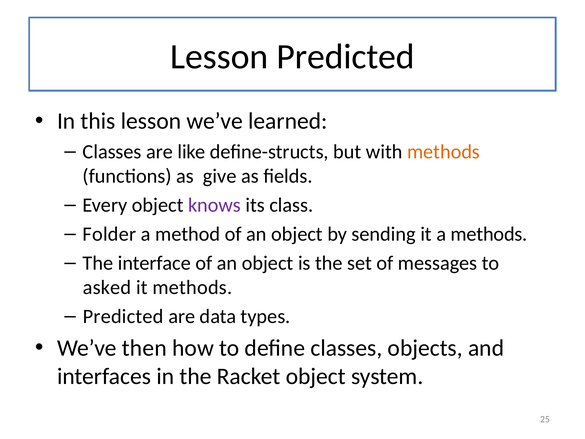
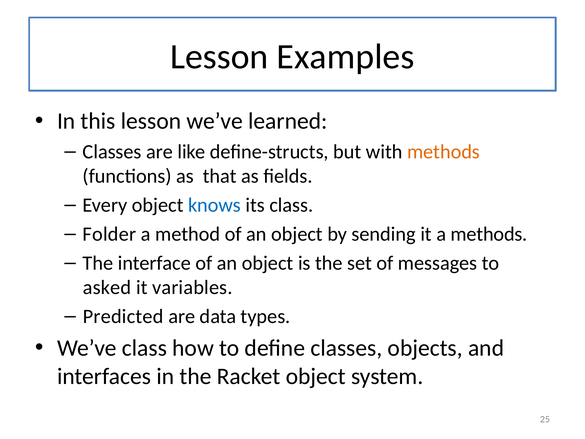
Lesson Predicted: Predicted -> Examples
give: give -> that
knows colour: purple -> blue
it methods: methods -> variables
We’ve then: then -> class
